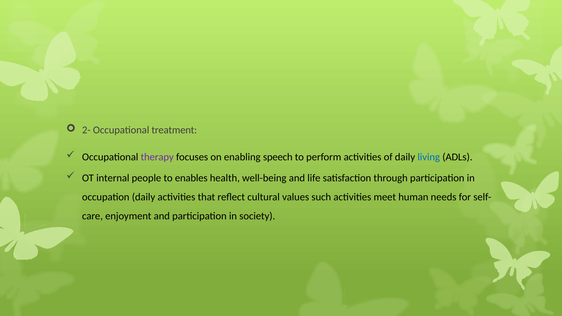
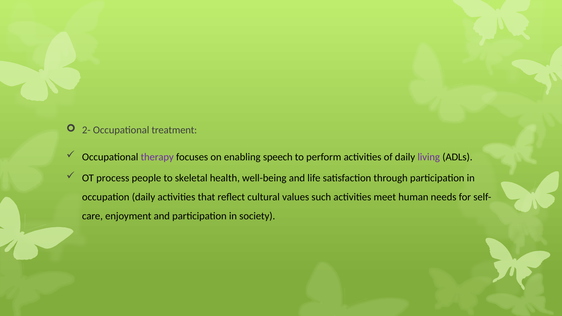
living colour: blue -> purple
internal: internal -> process
enables: enables -> skeletal
